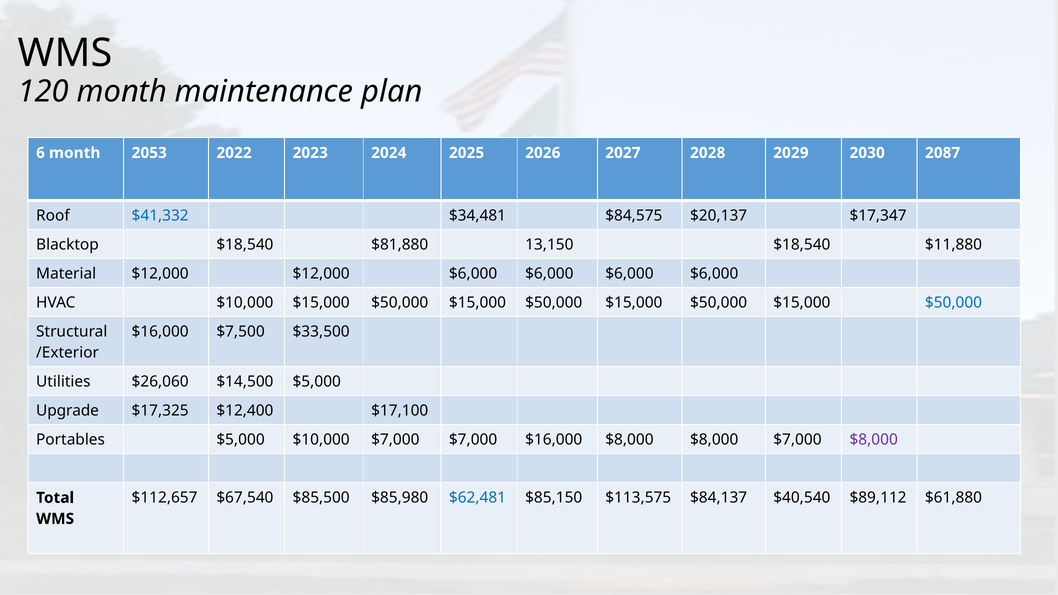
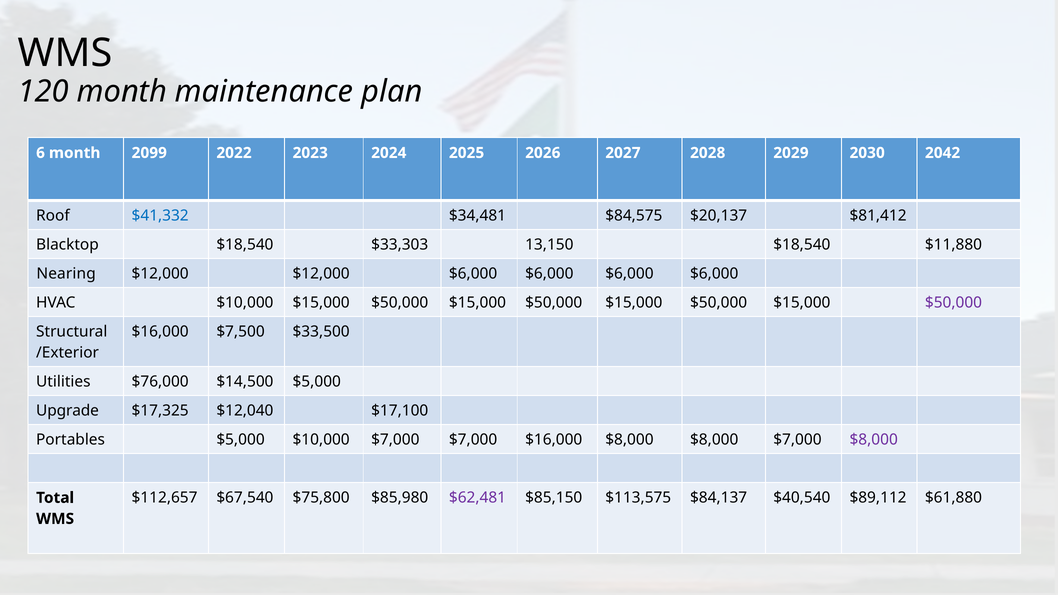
2053: 2053 -> 2099
2087: 2087 -> 2042
$17,347: $17,347 -> $81,412
$81,880: $81,880 -> $33,303
Material: Material -> Nearing
$50,000 at (954, 303) colour: blue -> purple
$26,060: $26,060 -> $76,000
$12,400: $12,400 -> $12,040
$85,500: $85,500 -> $75,800
$62,481 colour: blue -> purple
